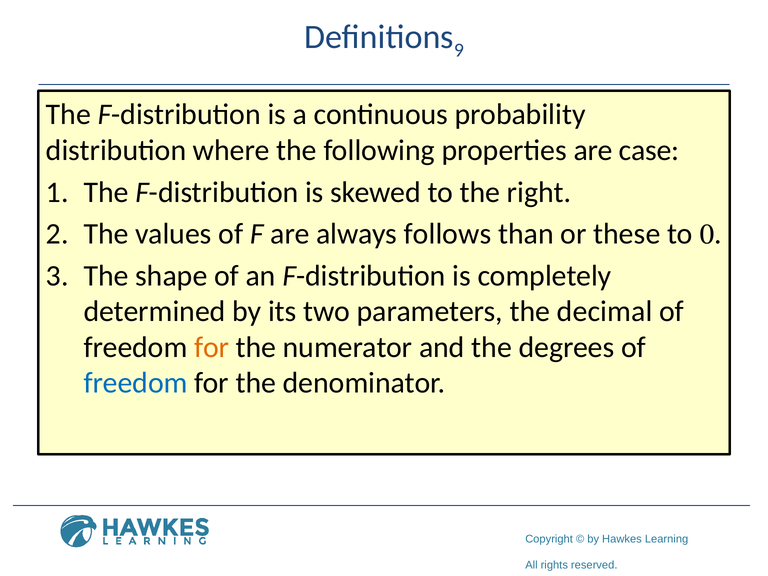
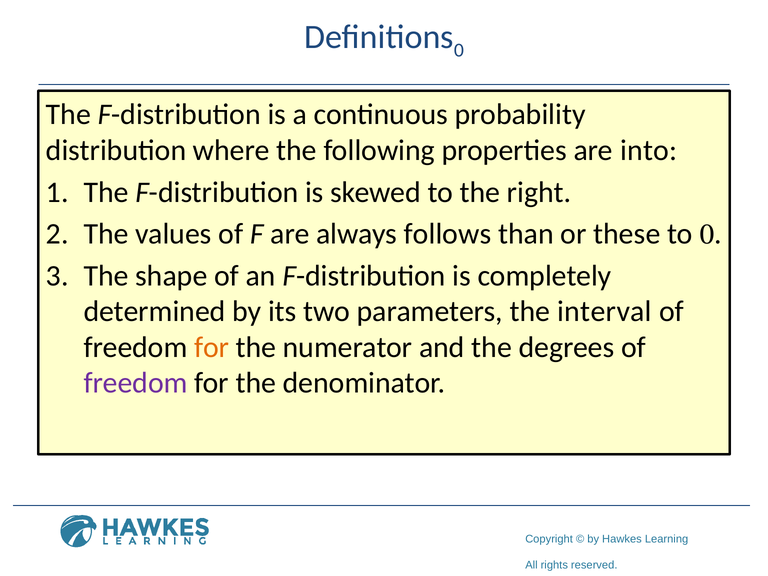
9 at (459, 50): 9 -> 0
case: case -> into
decimal: decimal -> interval
freedom at (136, 383) colour: blue -> purple
